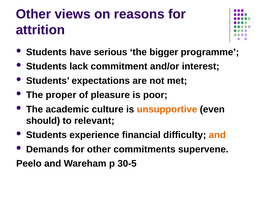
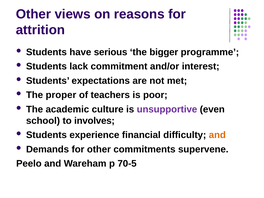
pleasure: pleasure -> teachers
unsupportive colour: orange -> purple
should: should -> school
relevant: relevant -> involves
30-5: 30-5 -> 70-5
